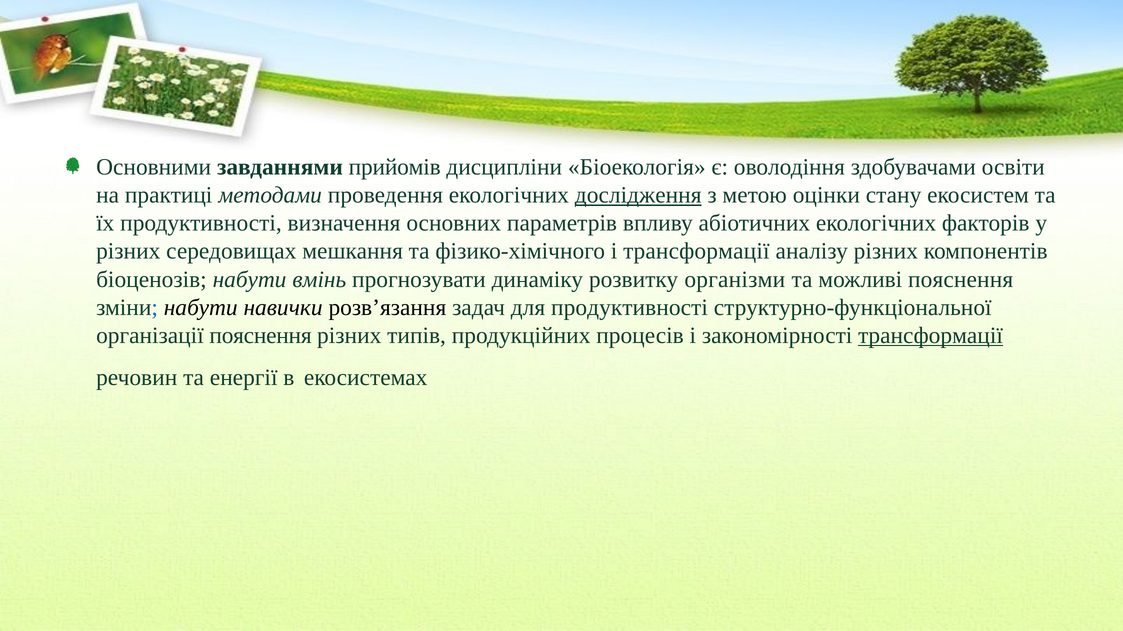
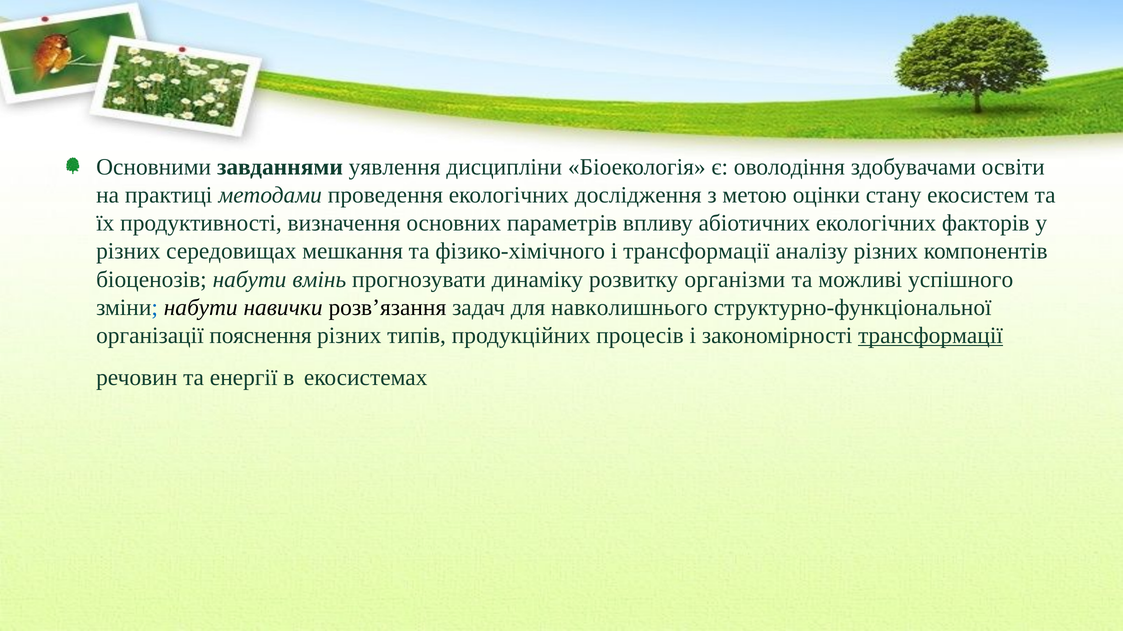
прийомів: прийомів -> уявлення
дослідження underline: present -> none
можливі пояснення: пояснення -> успішного
для продуктивності: продуктивності -> навколишнього
